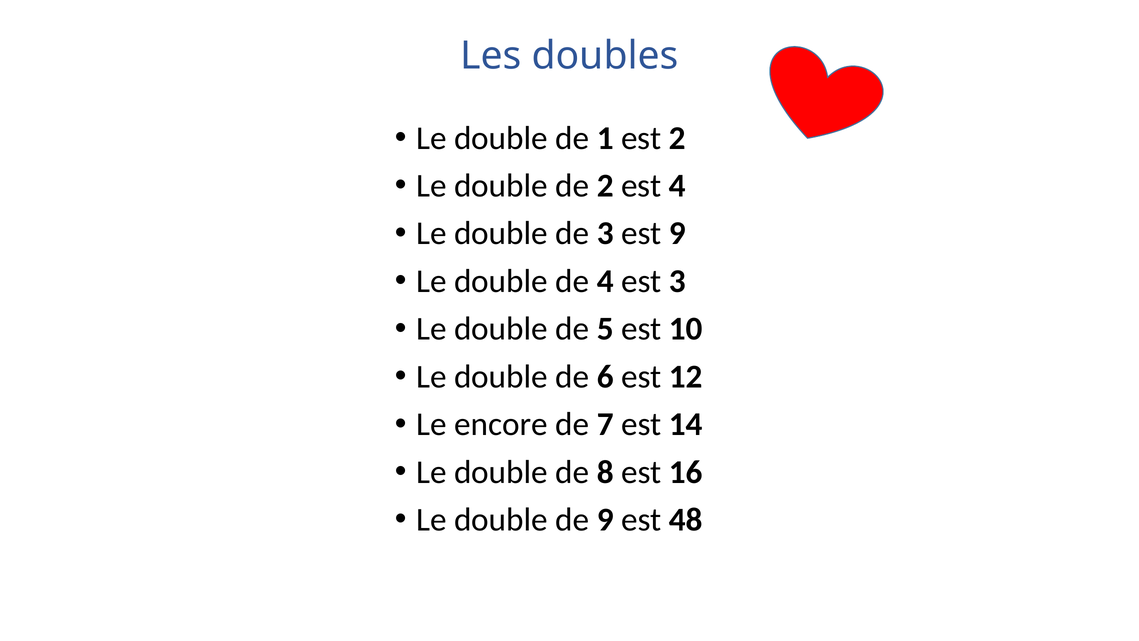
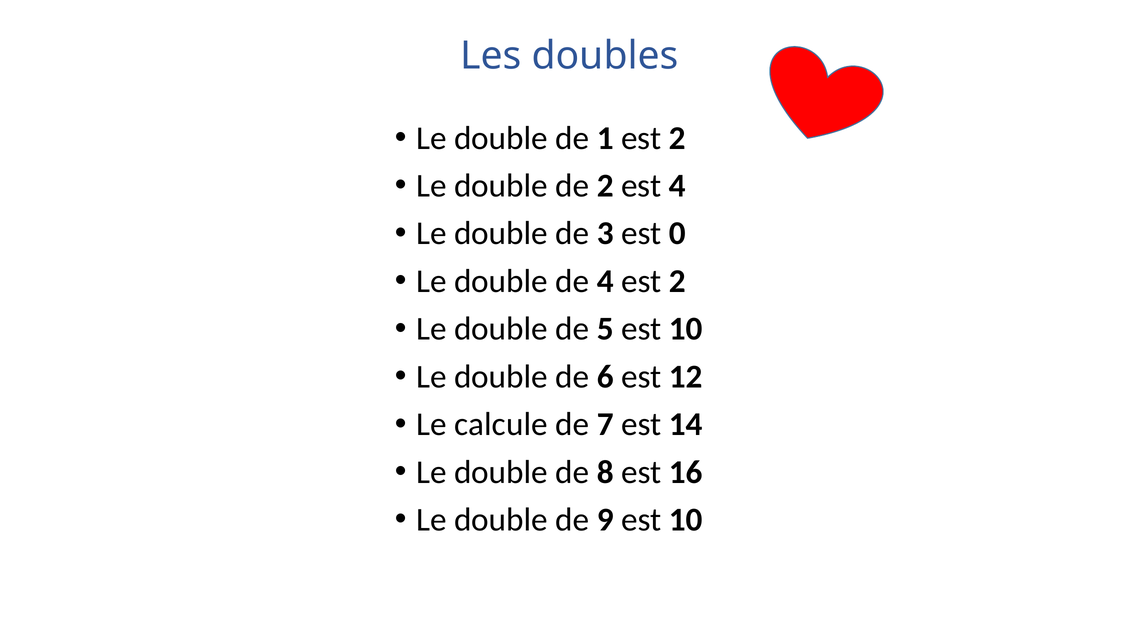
est 9: 9 -> 0
4 est 3: 3 -> 2
encore: encore -> calcule
9 est 48: 48 -> 10
